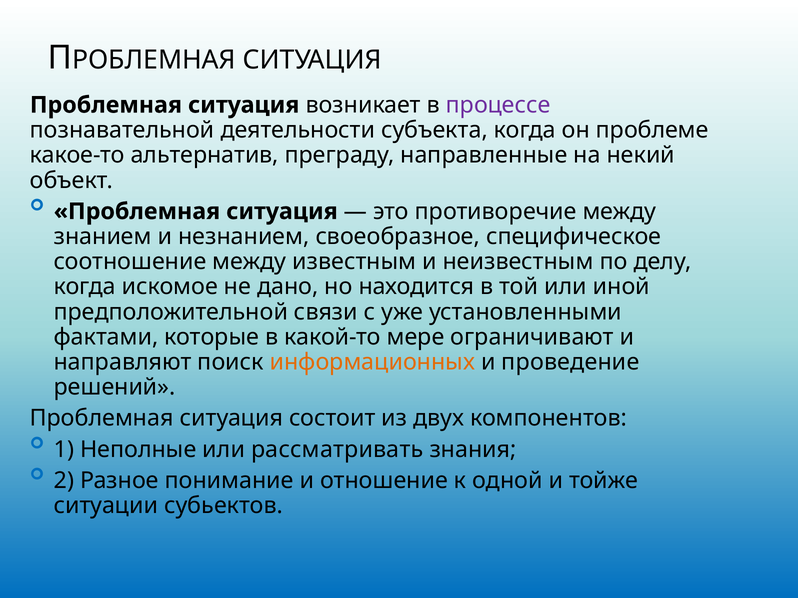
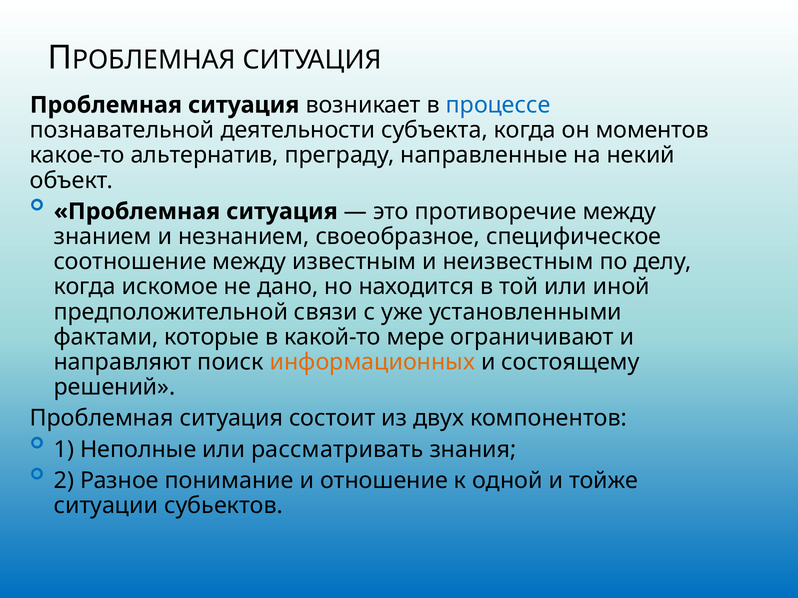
процессе colour: purple -> blue
проблеме: проблеме -> моментов
проведение: проведение -> состоящему
